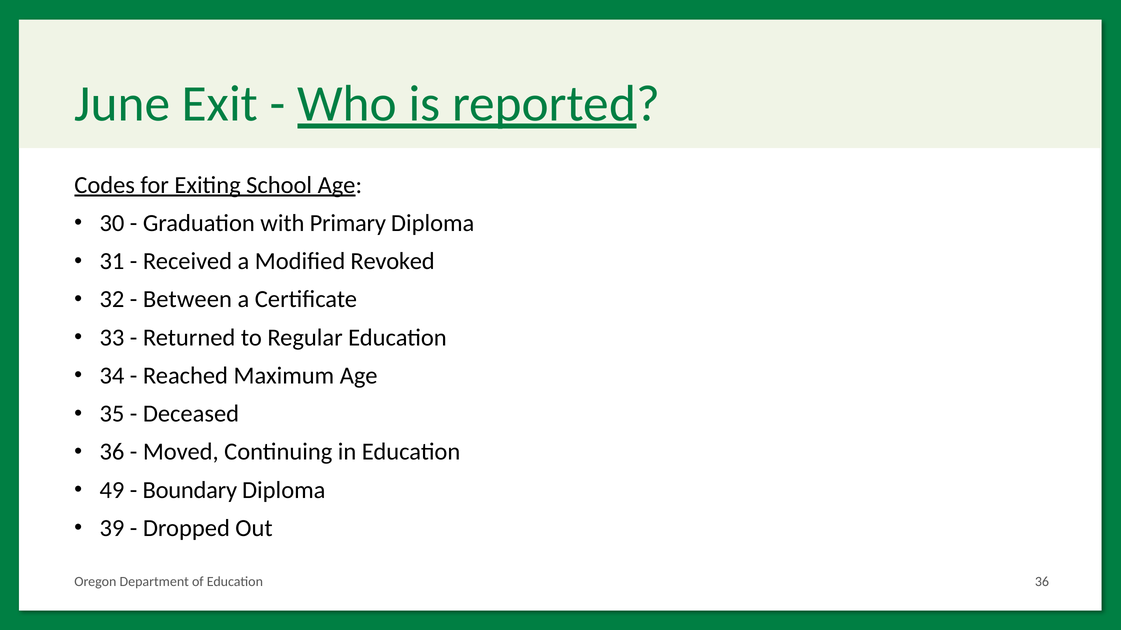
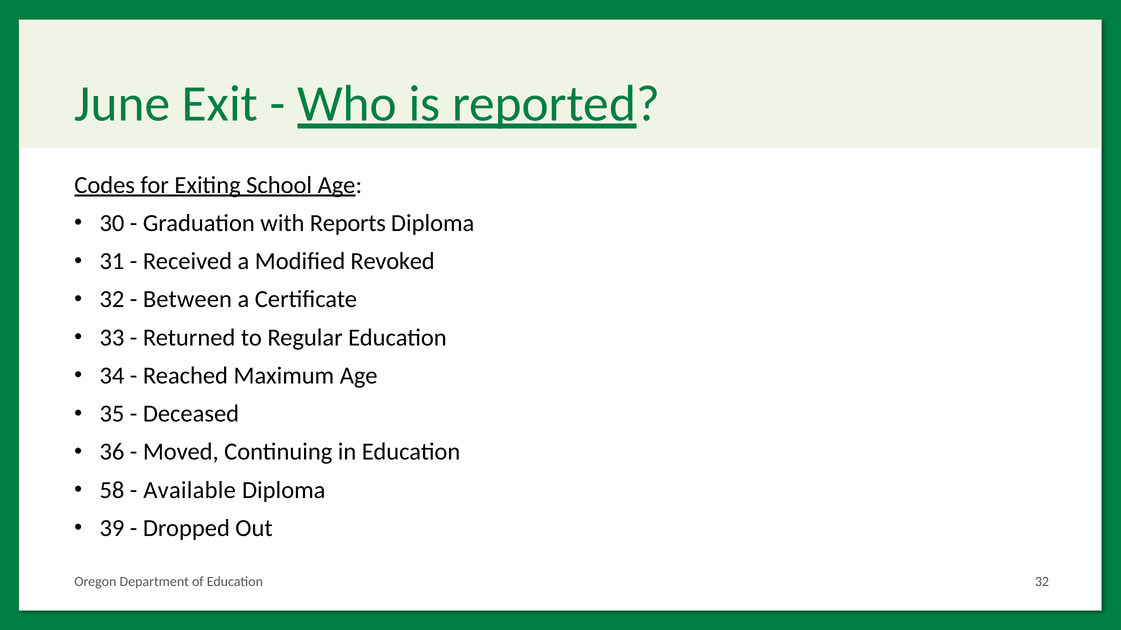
Primary: Primary -> Reports
49: 49 -> 58
Boundary: Boundary -> Available
Education 36: 36 -> 32
